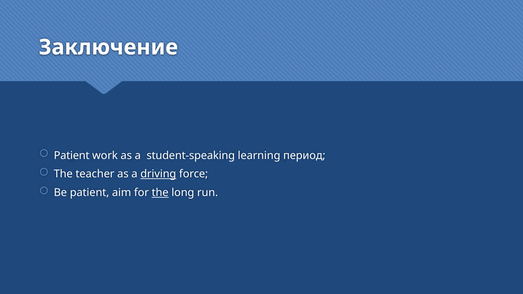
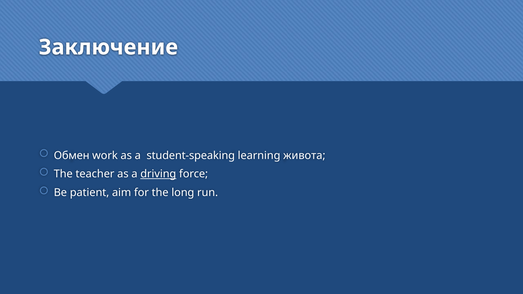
Patient at (72, 156): Patient -> Обмен
период: период -> живота
the at (160, 193) underline: present -> none
